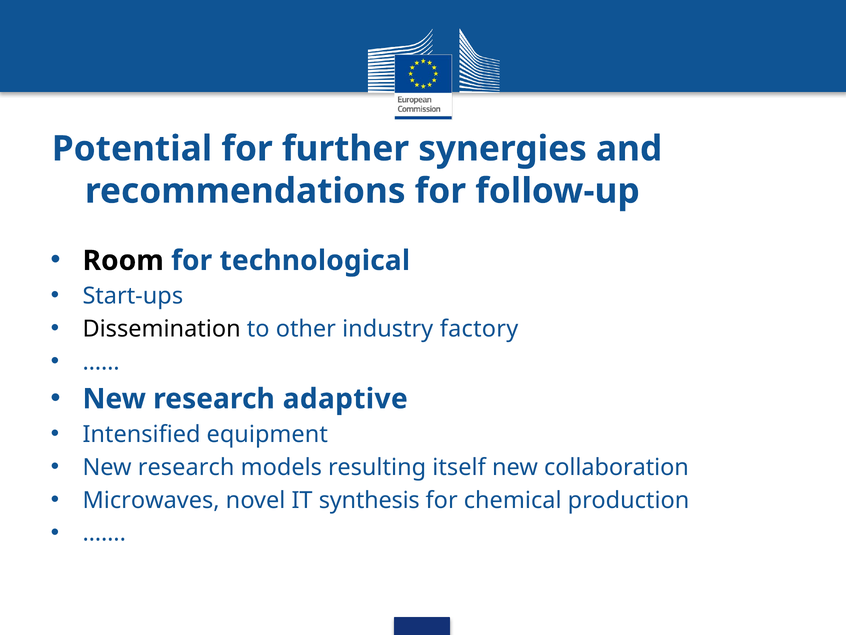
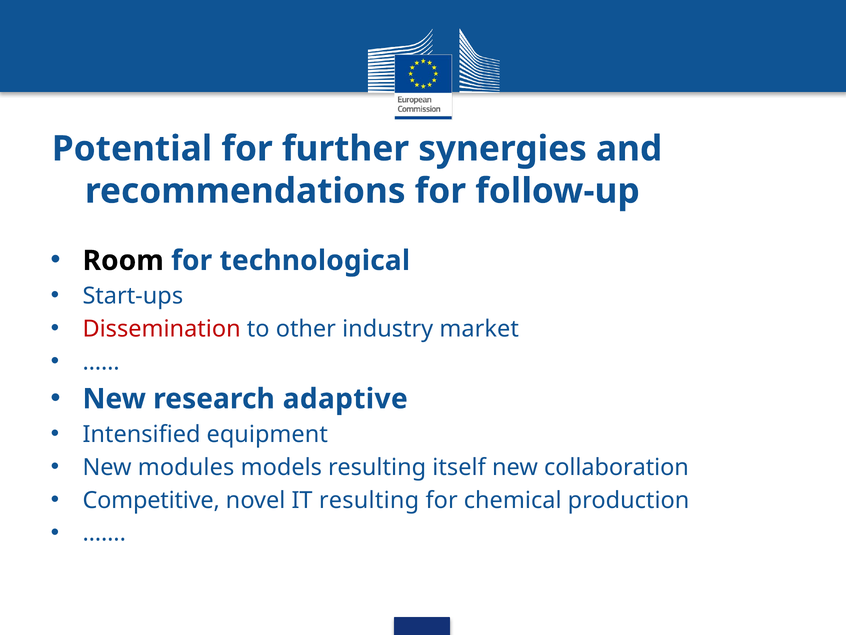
Dissemination colour: black -> red
factory: factory -> market
research at (186, 467): research -> modules
Microwaves: Microwaves -> Competitive
IT synthesis: synthesis -> resulting
